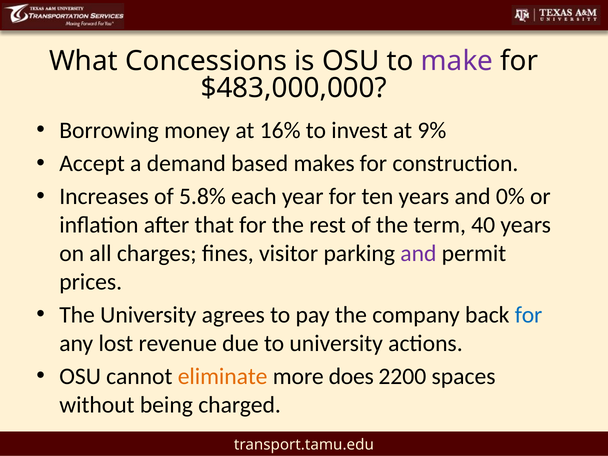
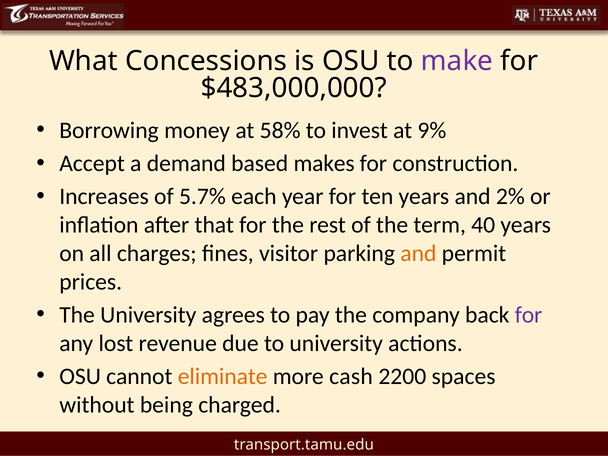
16%: 16% -> 58%
5.8%: 5.8% -> 5.7%
0%: 0% -> 2%
and at (418, 253) colour: purple -> orange
for at (529, 315) colour: blue -> purple
does: does -> cash
